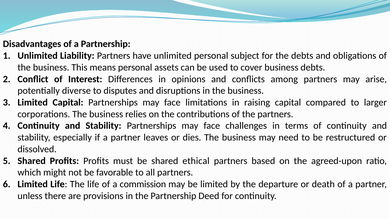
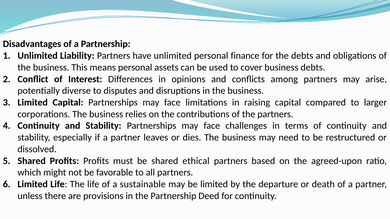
subject: subject -> finance
commission: commission -> sustainable
